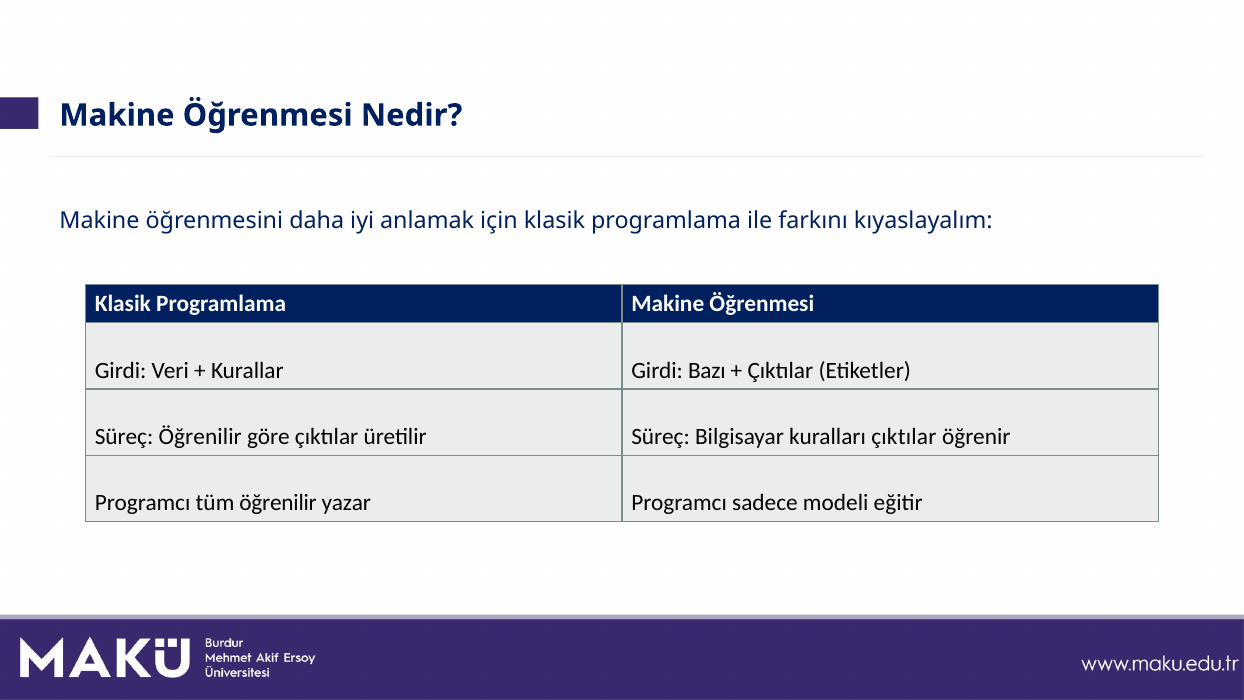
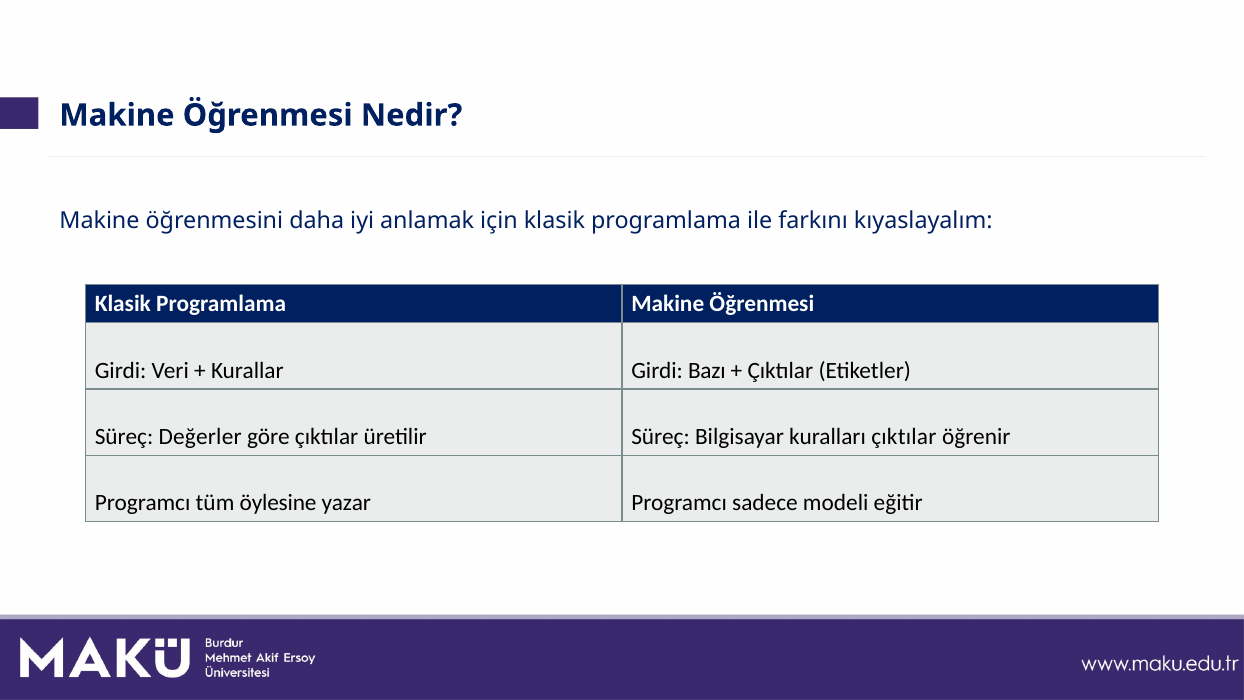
Süreç Öğrenilir: Öğrenilir -> Değerler
tüm öğrenilir: öğrenilir -> öylesine
